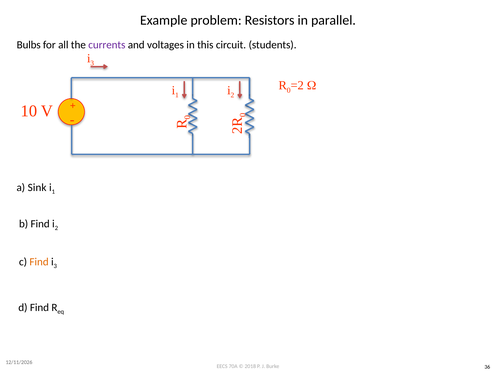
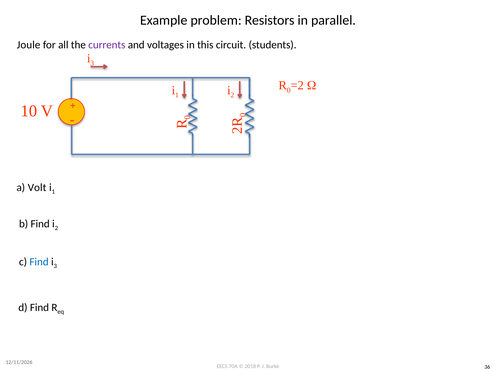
Bulbs: Bulbs -> Joule
Sink: Sink -> Volt
Find at (39, 262) colour: orange -> blue
